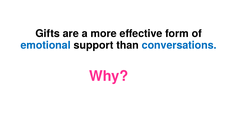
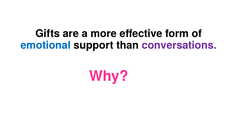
conversations colour: blue -> purple
